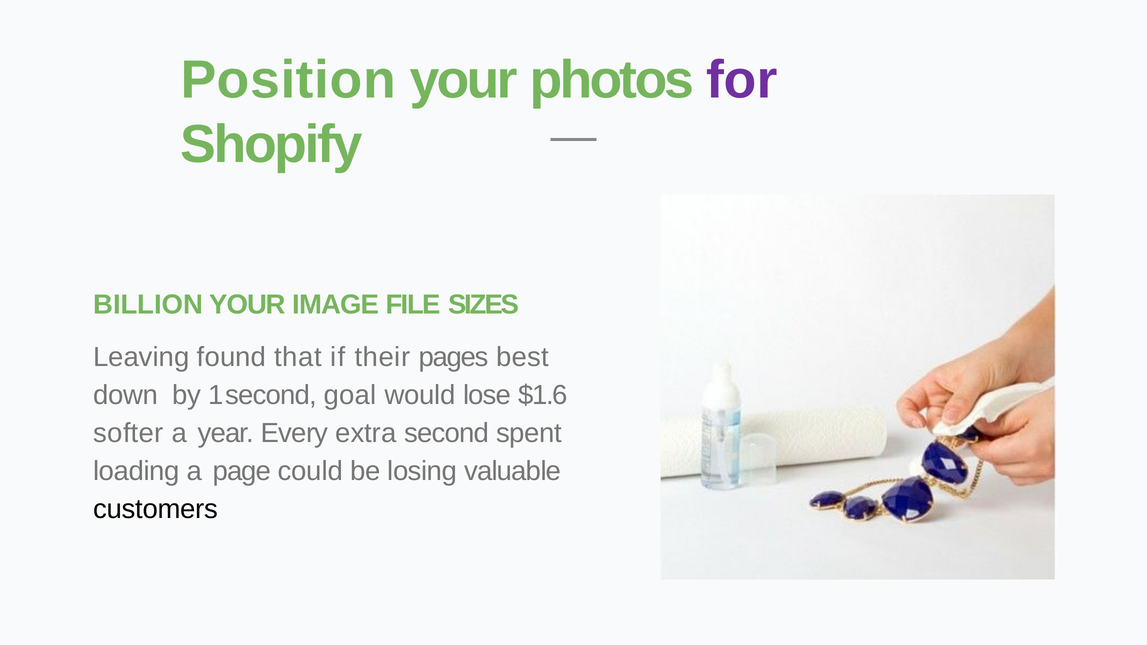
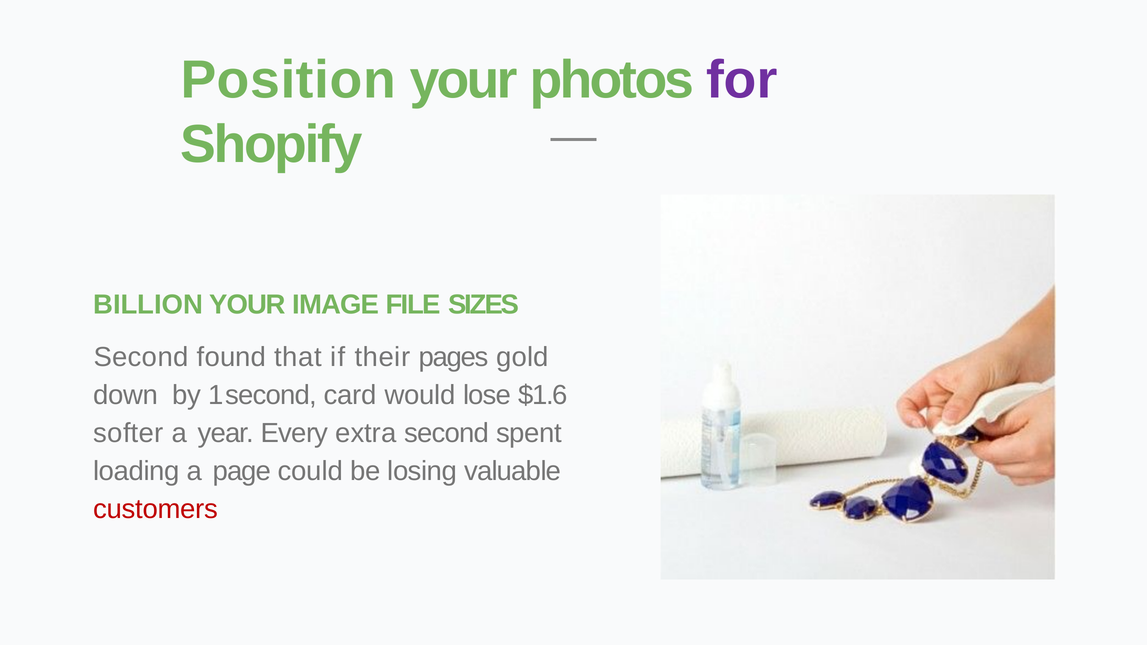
Leaving at (141, 357): Leaving -> Second
best: best -> gold
goal: goal -> card
customers colour: black -> red
